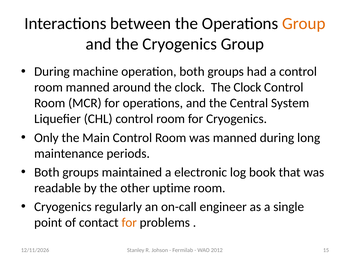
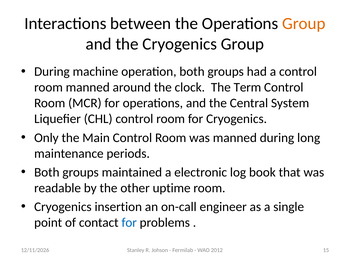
clock The Clock: Clock -> Term
regularly: regularly -> insertion
for at (129, 223) colour: orange -> blue
